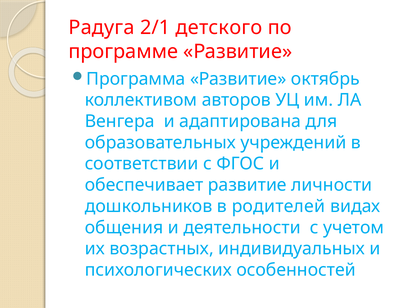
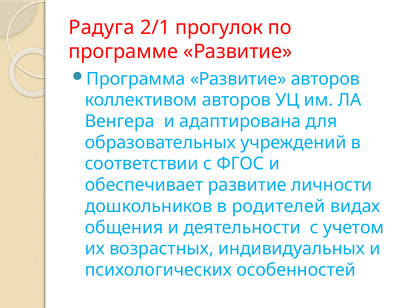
детского: детского -> прогулок
Развитие октябрь: октябрь -> авторов
